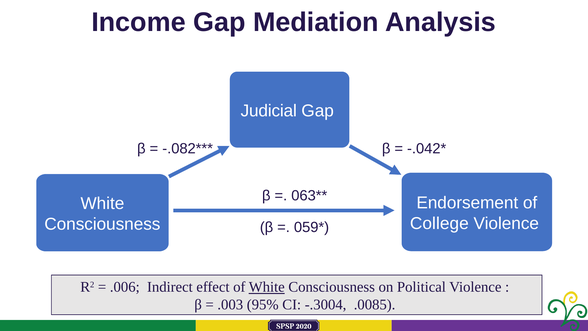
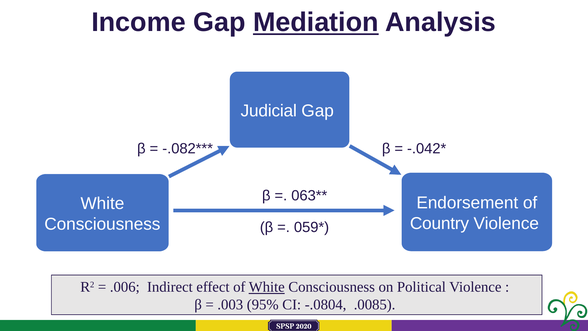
Mediation underline: none -> present
College: College -> Country
-.3004: -.3004 -> -.0804
